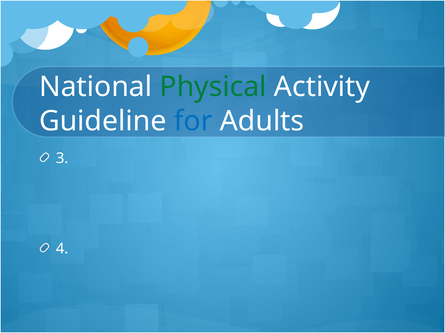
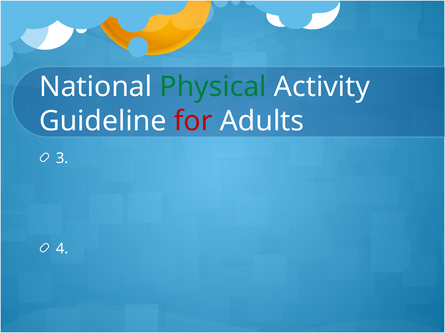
for colour: blue -> red
